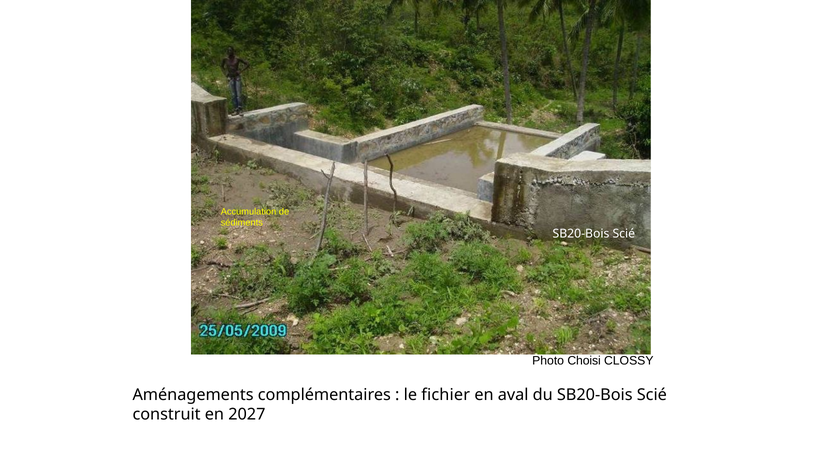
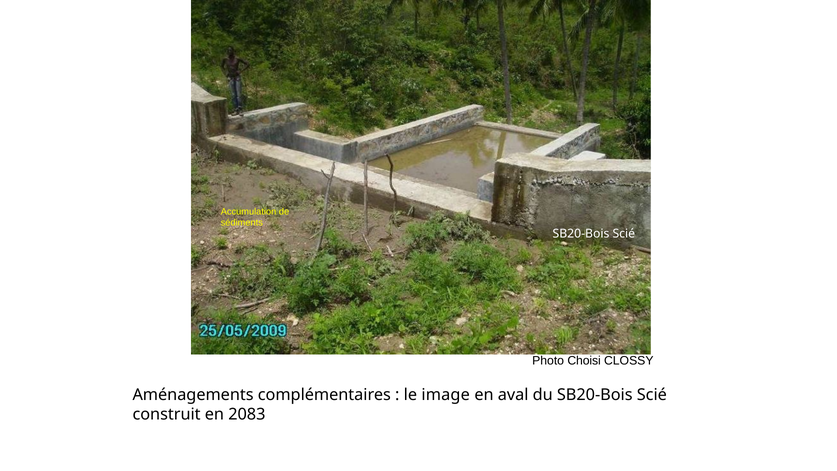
fichier: fichier -> image
2027: 2027 -> 2083
